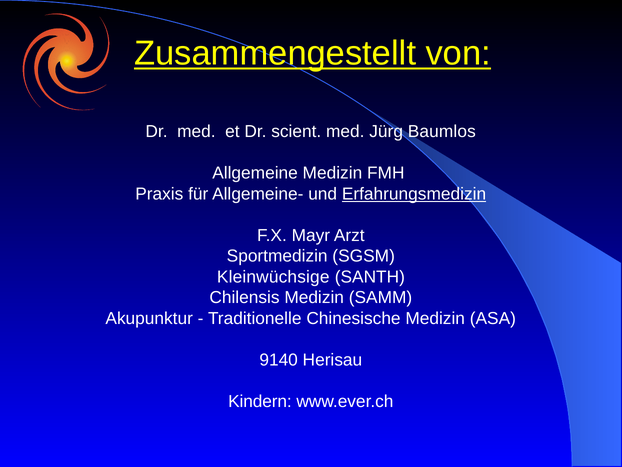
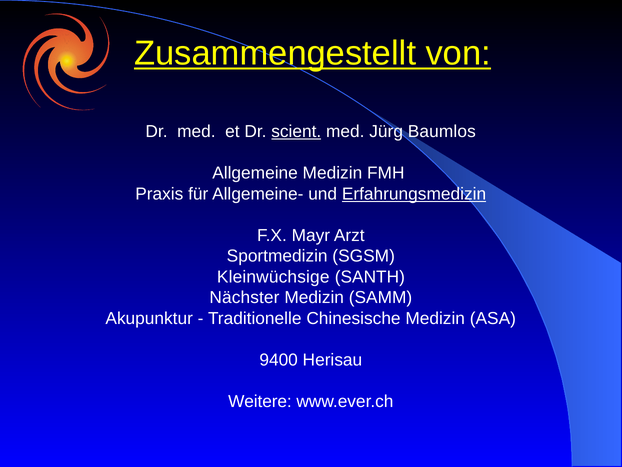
scient underline: none -> present
Chilensis: Chilensis -> Nächster
9140: 9140 -> 9400
Kindern: Kindern -> Weitere
